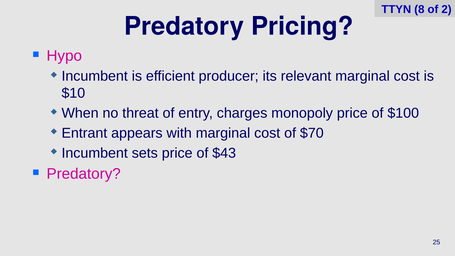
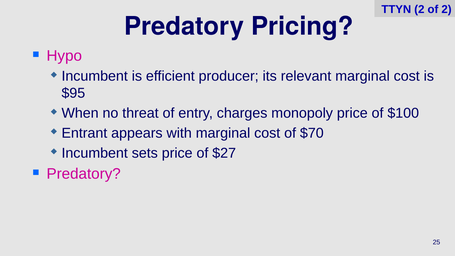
TTYN 8: 8 -> 2
$10: $10 -> $95
$43: $43 -> $27
